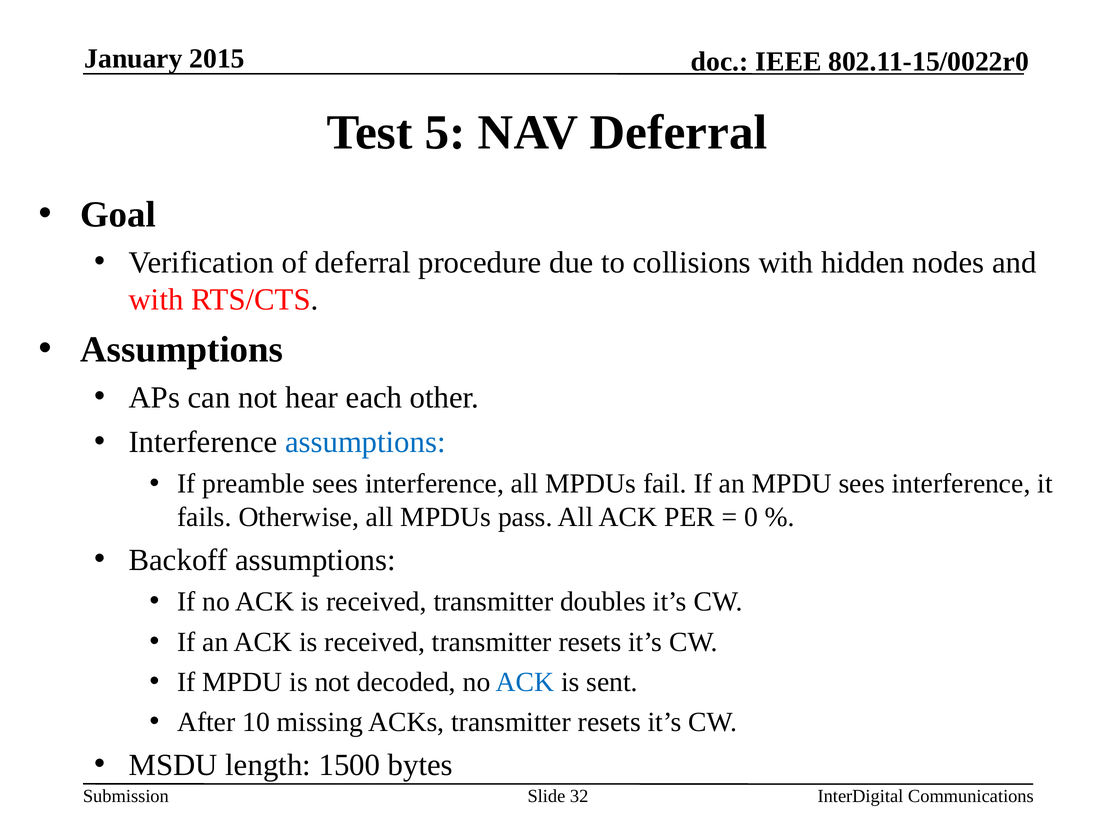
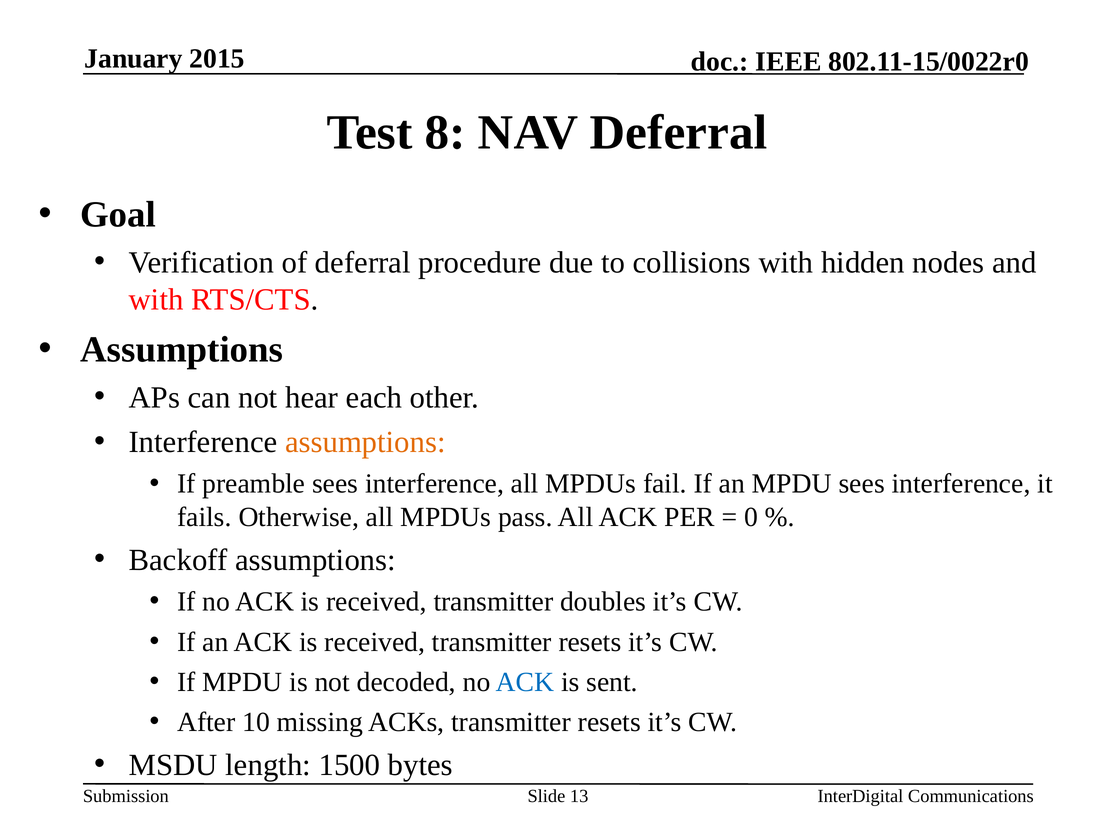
5: 5 -> 8
assumptions at (365, 442) colour: blue -> orange
32: 32 -> 13
